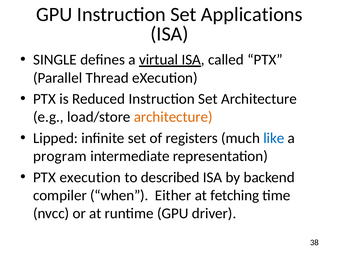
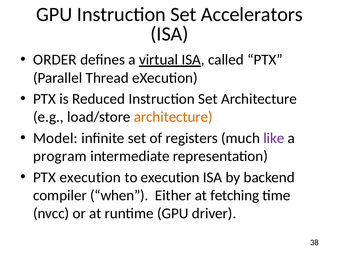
Applications: Applications -> Accelerators
SINGLE: SINGLE -> ORDER
Lipped: Lipped -> Model
like colour: blue -> purple
to described: described -> execution
